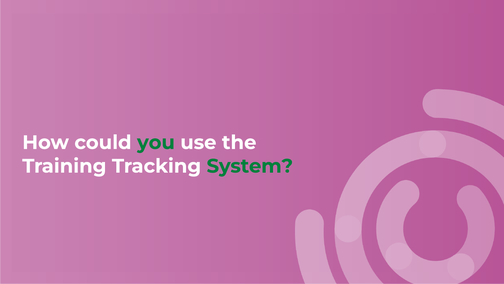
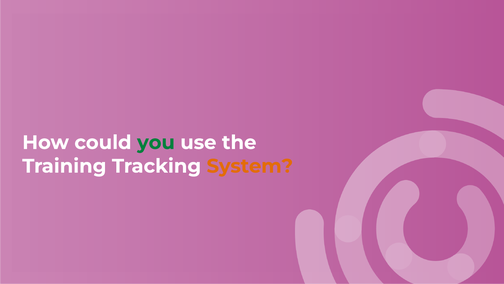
System colour: green -> orange
